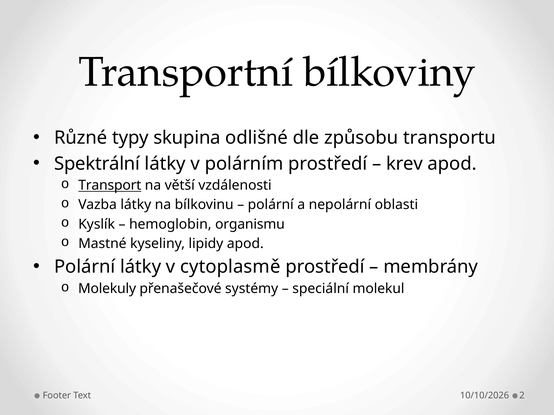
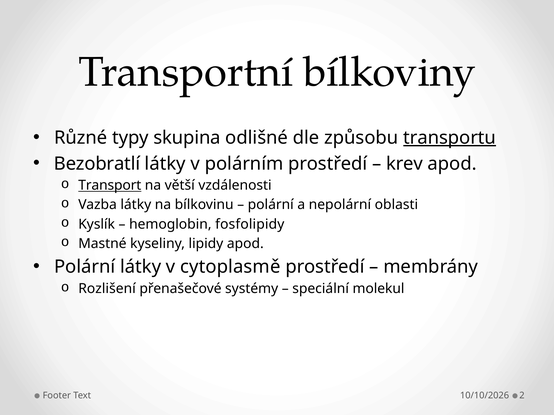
transportu underline: none -> present
Spektrální: Spektrální -> Bezobratlí
organismu: organismu -> fosfolipidy
Molekuly: Molekuly -> Rozlišení
